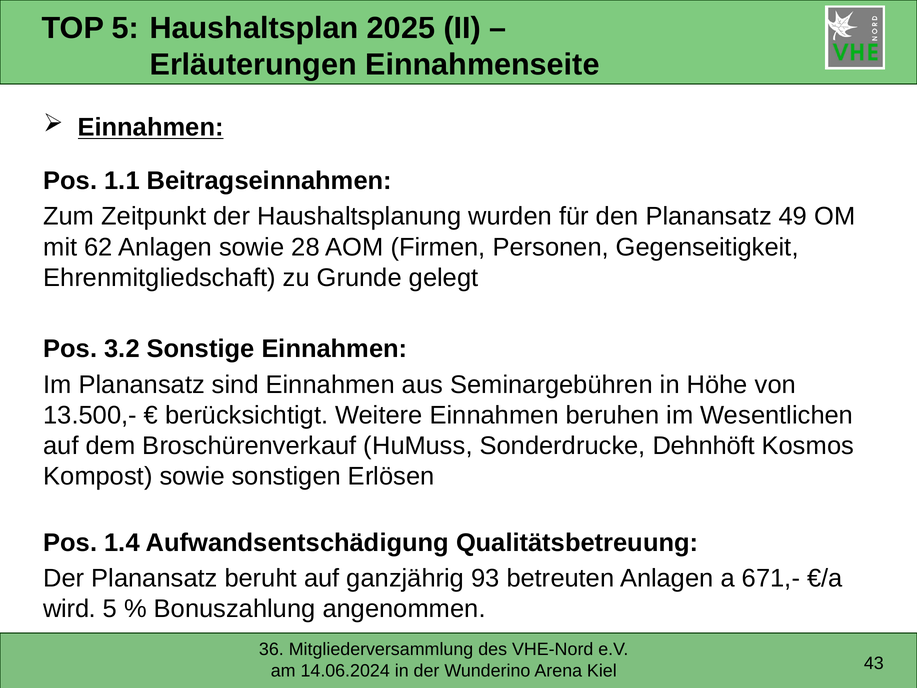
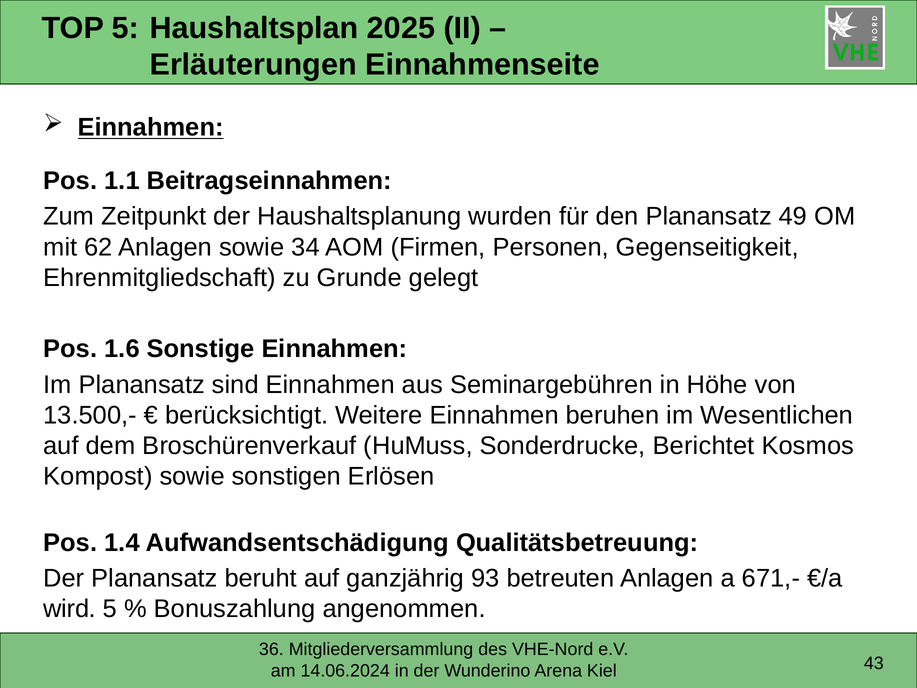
28: 28 -> 34
3.2: 3.2 -> 1.6
Dehnhöft: Dehnhöft -> Berichtet
